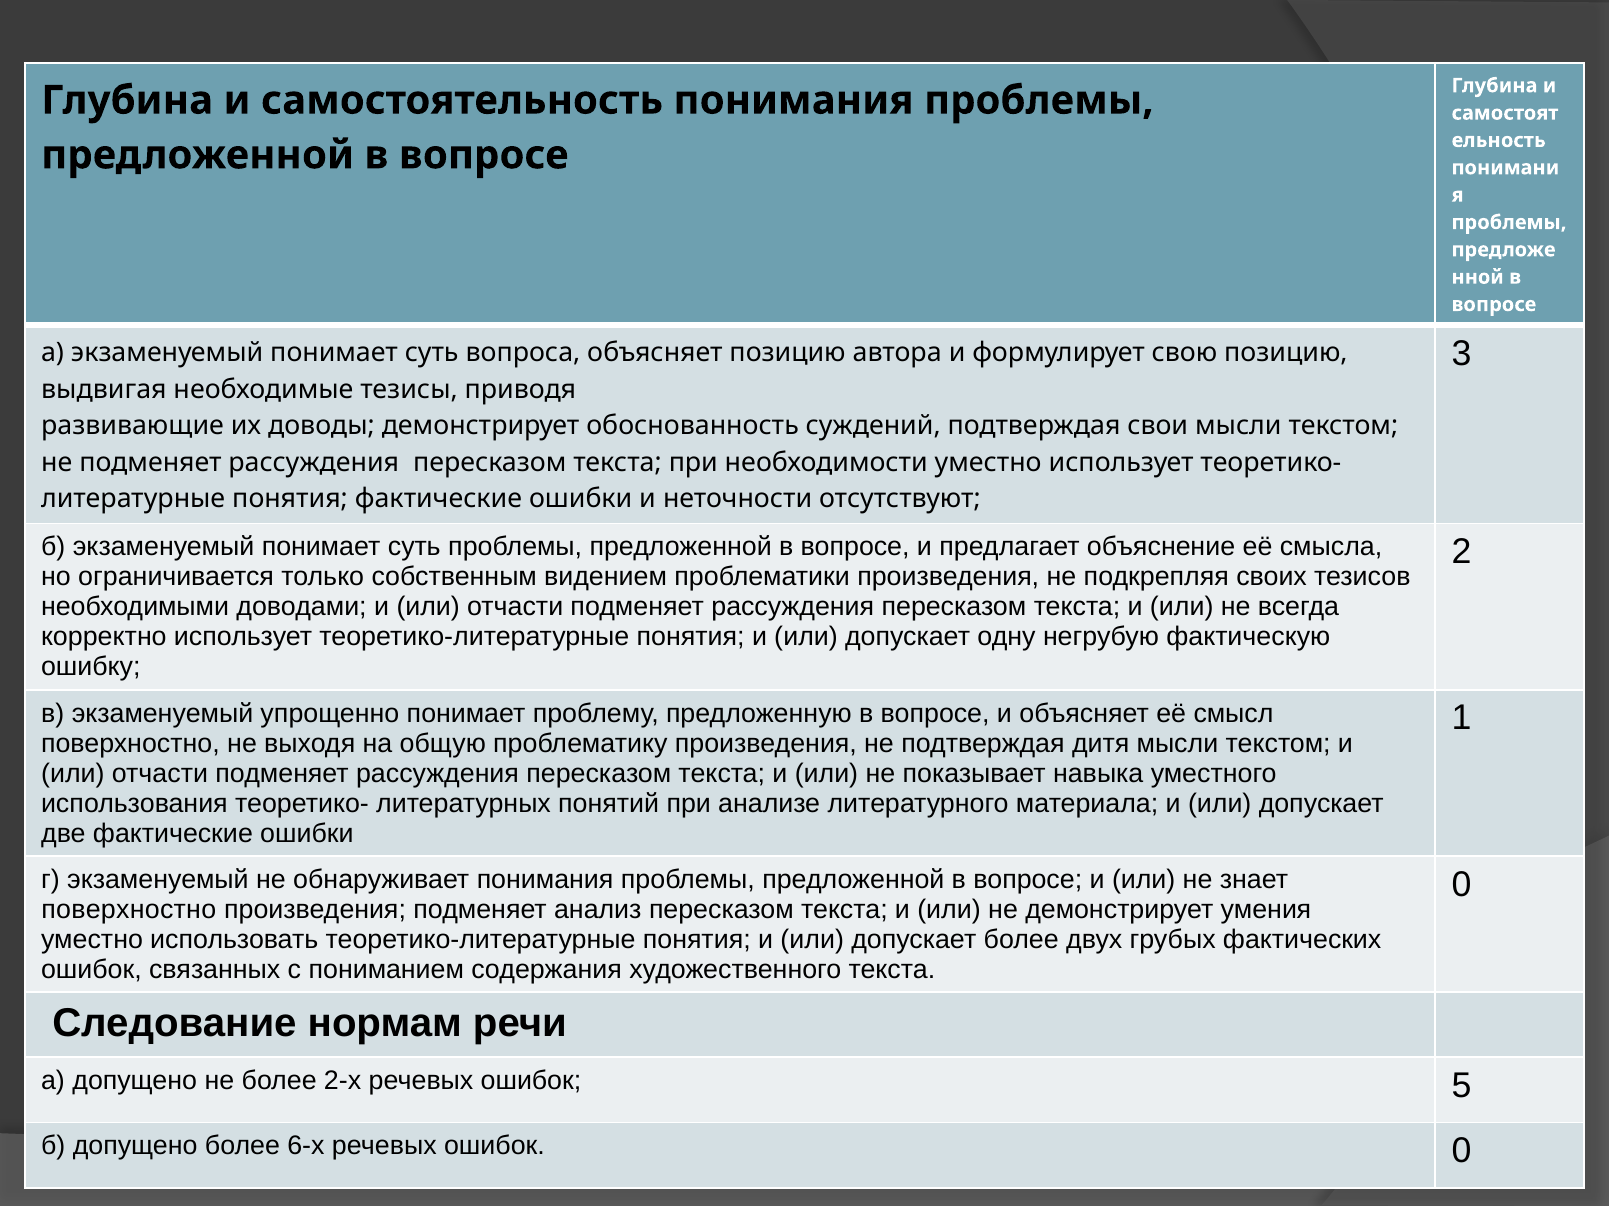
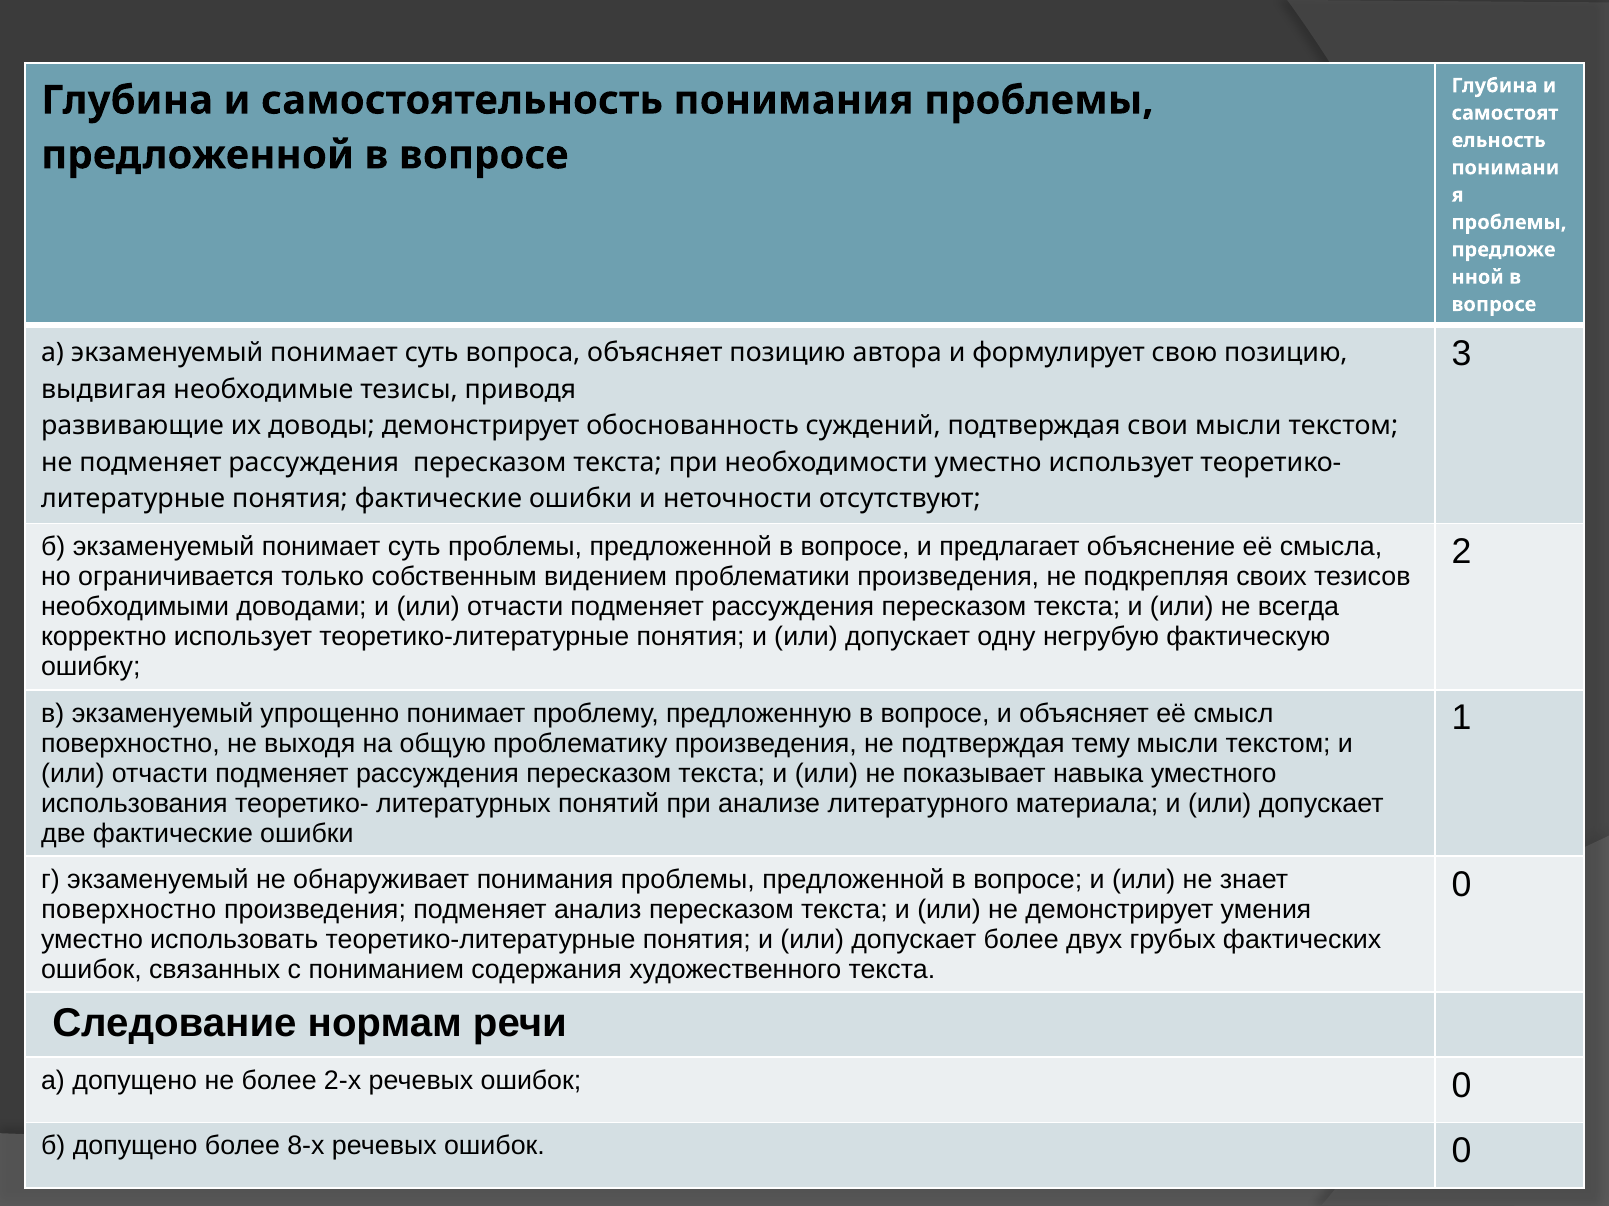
дитя: дитя -> тему
2-х речевых ошибок 5: 5 -> 0
6-х: 6-х -> 8-х
